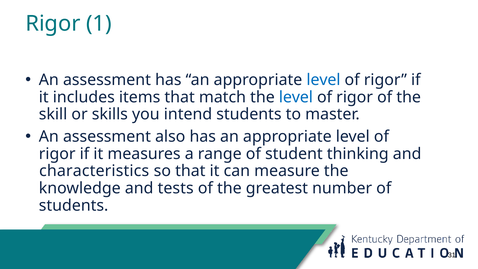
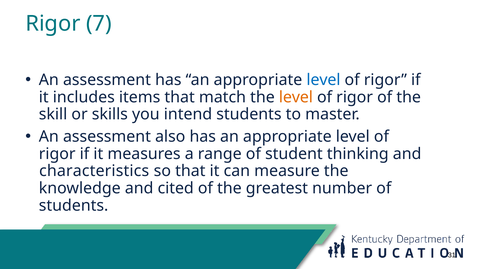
1: 1 -> 7
level at (296, 97) colour: blue -> orange
tests: tests -> cited
